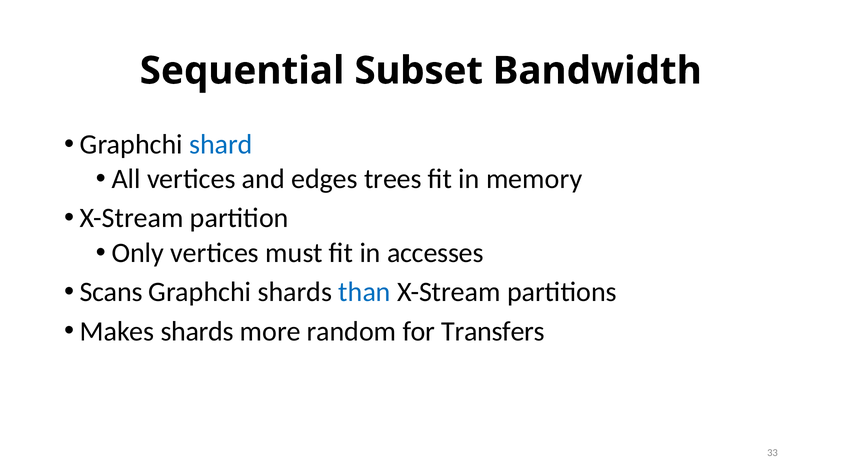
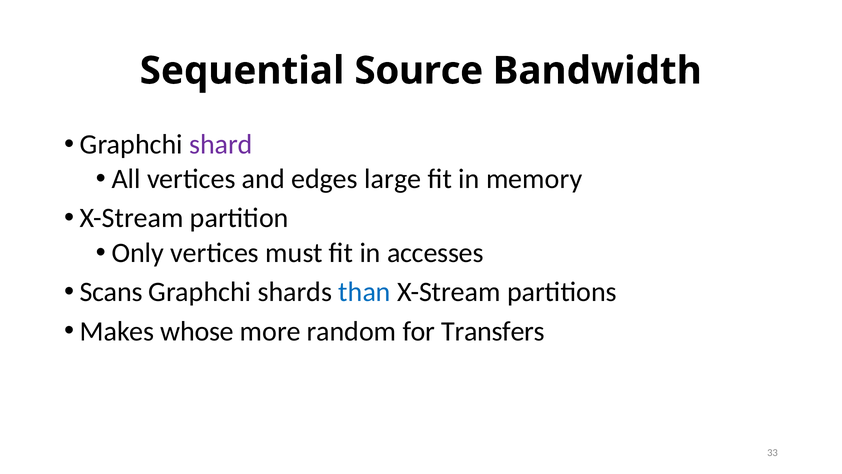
Subset: Subset -> Source
shard colour: blue -> purple
trees: trees -> large
Makes shards: shards -> whose
